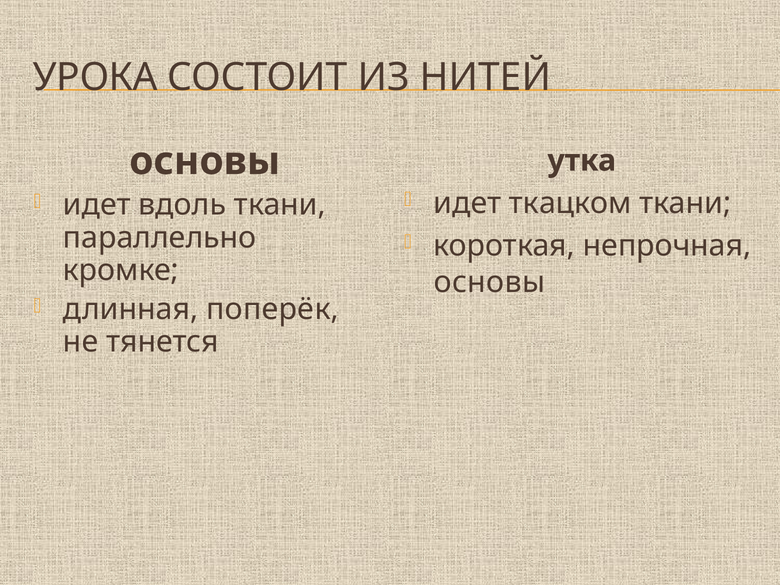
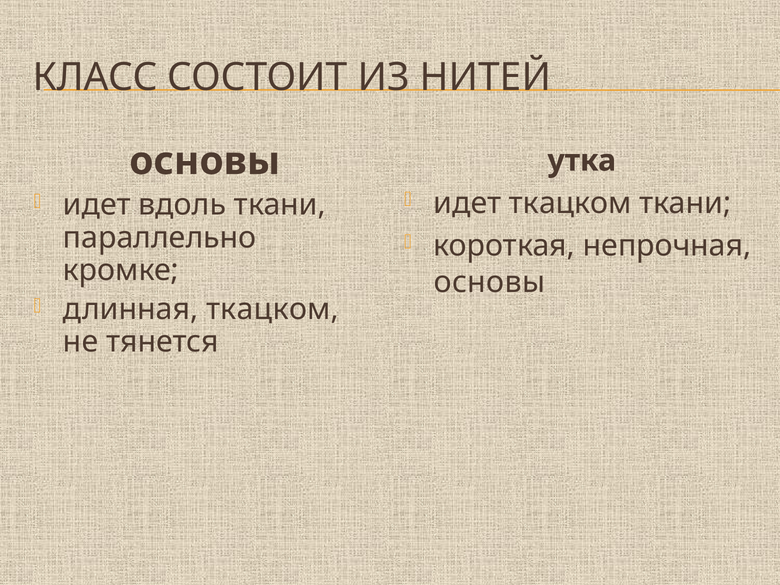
УРОКА: УРОКА -> КЛАСС
длинная поперёк: поперёк -> ткацком
